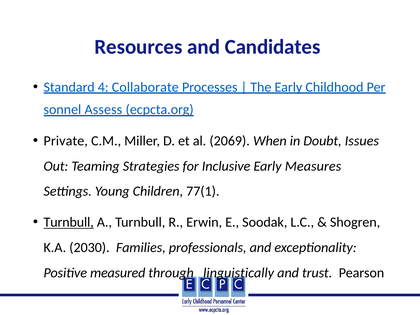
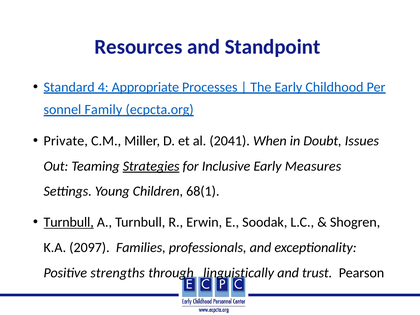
Candidates: Candidates -> Standpoint
Collaborate: Collaborate -> Appropriate
Assess: Assess -> Family
2069: 2069 -> 2041
Strategies underline: none -> present
77(1: 77(1 -> 68(1
2030: 2030 -> 2097
measured: measured -> strengths
